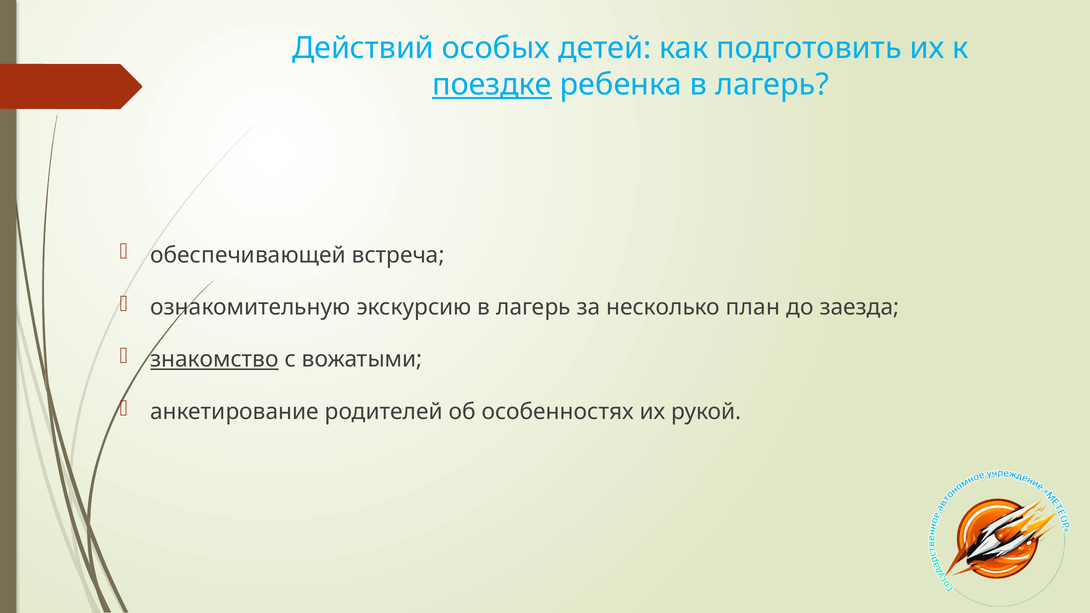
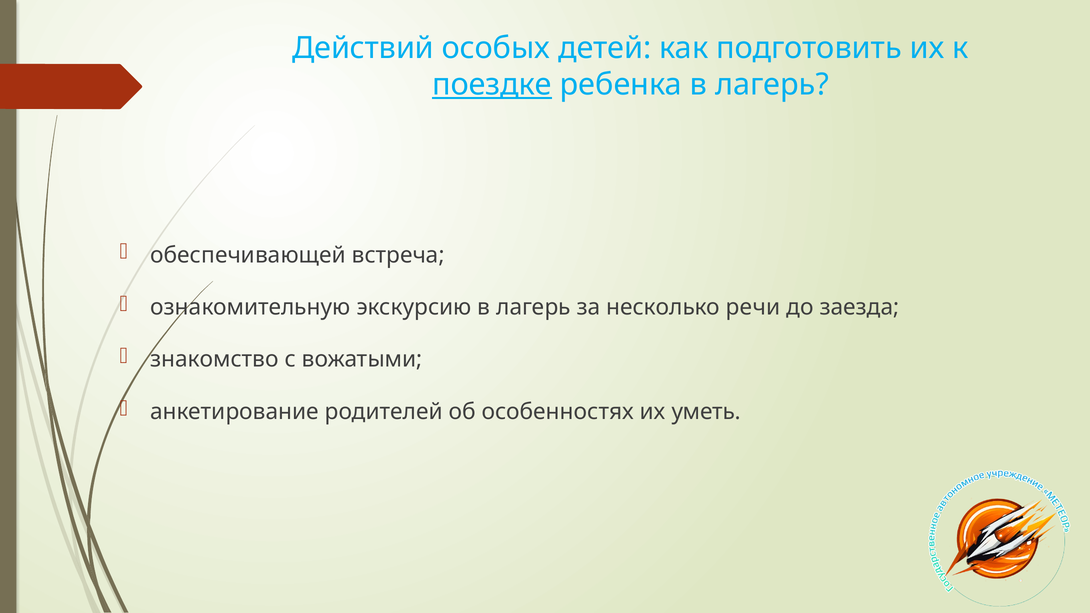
план: план -> речи
знакомство underline: present -> none
рукой: рукой -> уметь
